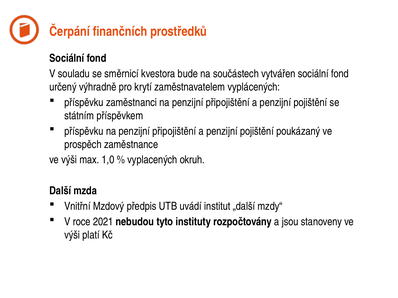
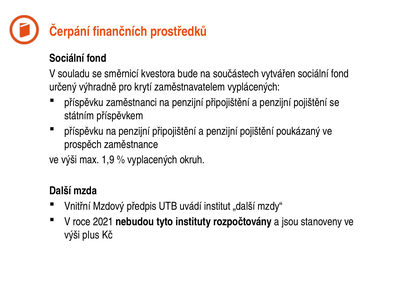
1,0: 1,0 -> 1,9
platí: platí -> plus
